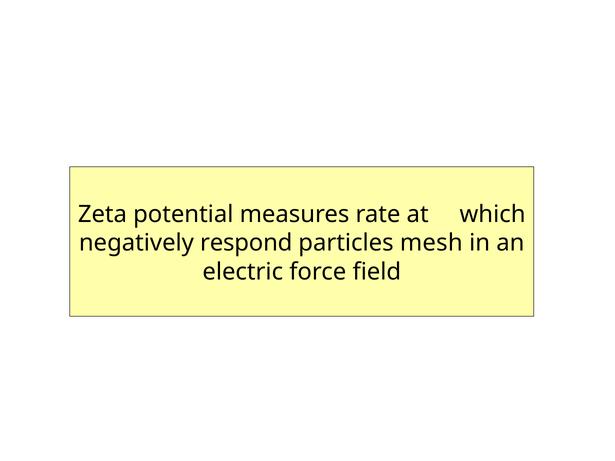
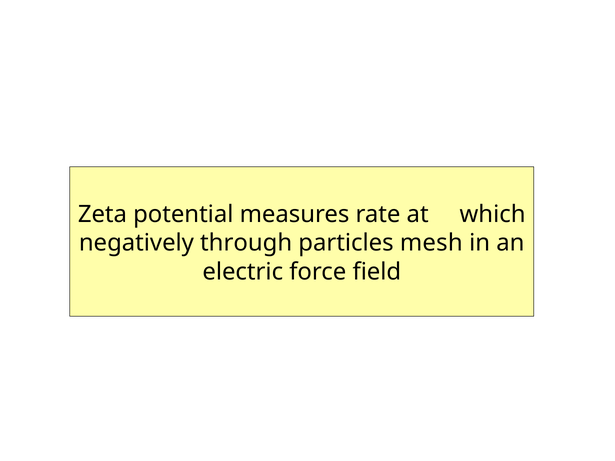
respond: respond -> through
